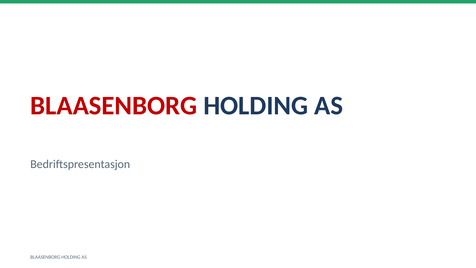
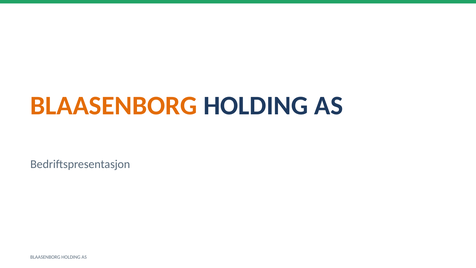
BLAASENBORG at (114, 106) colour: red -> orange
